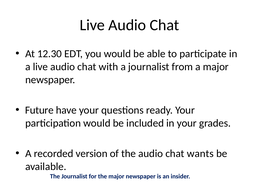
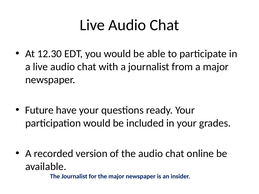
wants: wants -> online
